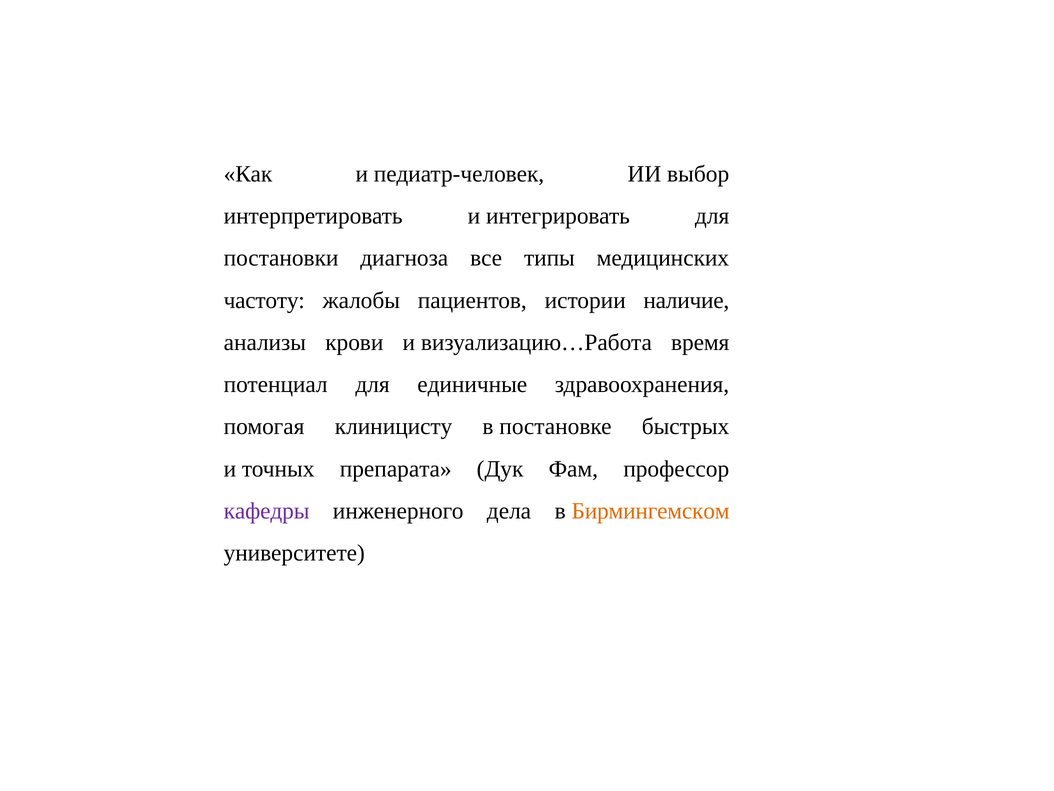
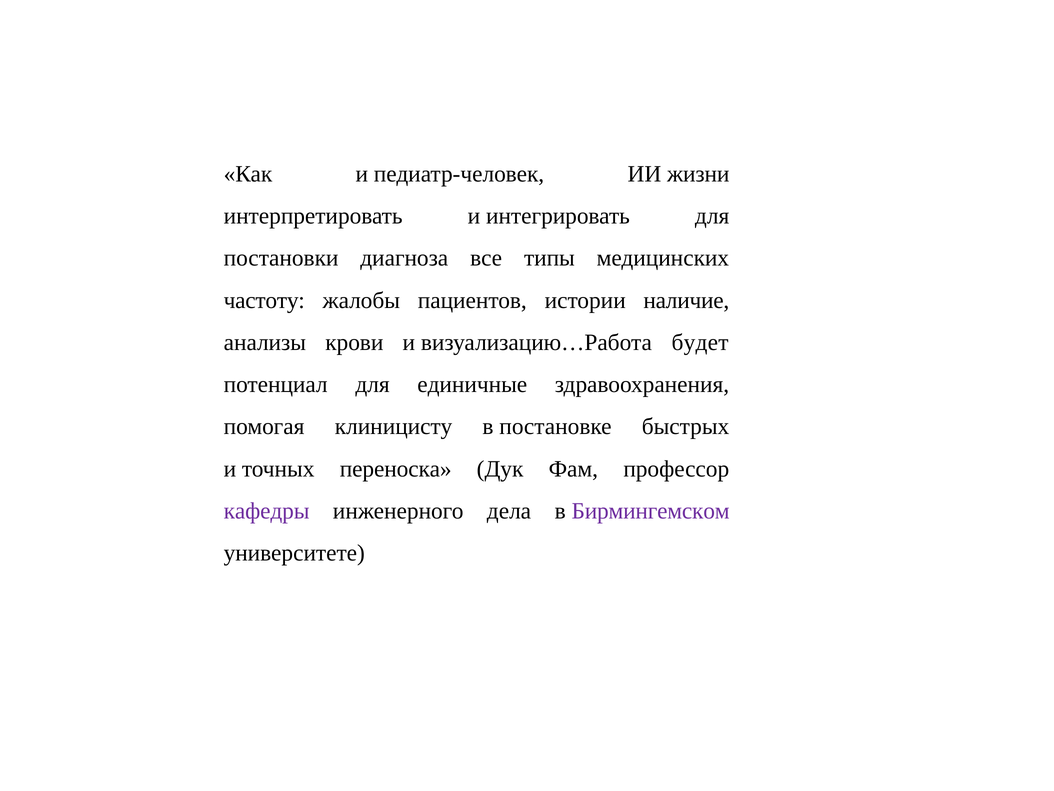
выбор: выбор -> жизни
время: время -> будет
препарата: препарата -> переноска
Бирмингемском colour: orange -> purple
